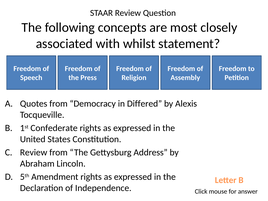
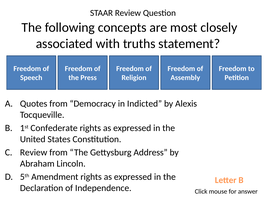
whilst: whilst -> truths
Differed: Differed -> Indicted
